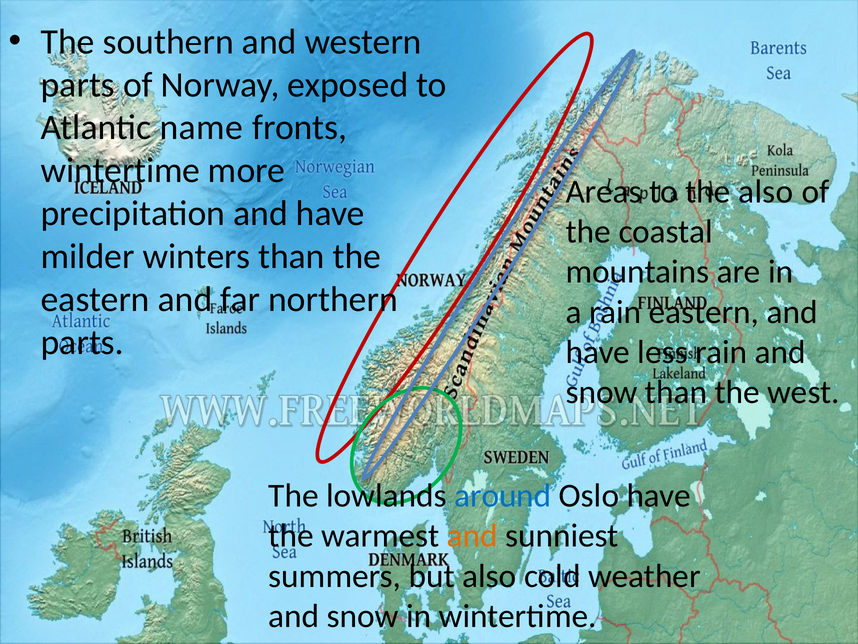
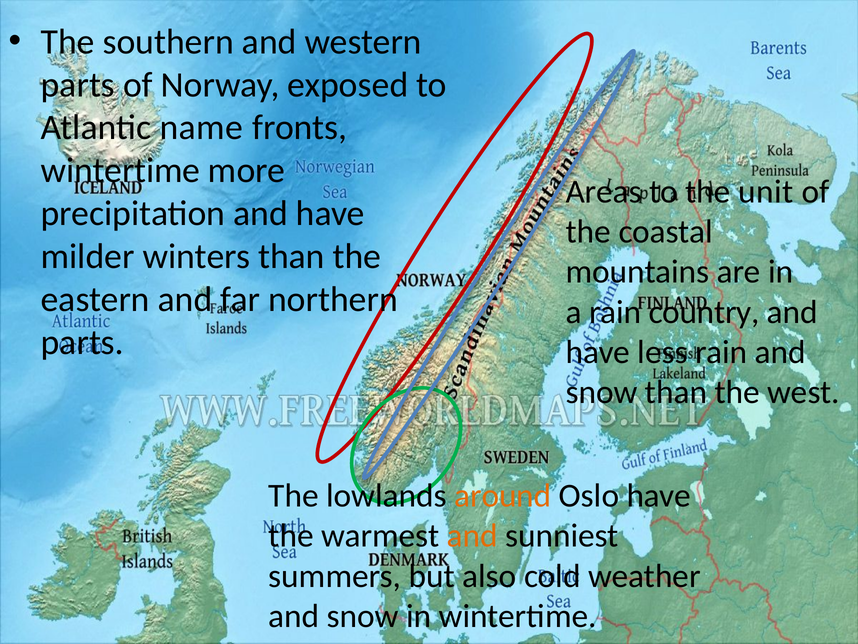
the also: also -> unit
rain eastern: eastern -> country
around colour: blue -> orange
